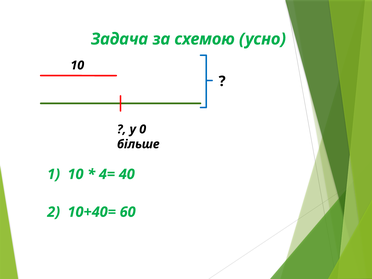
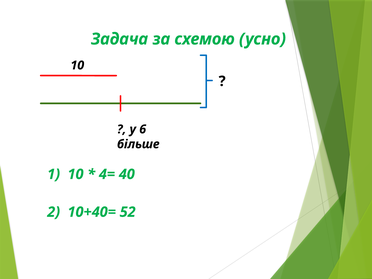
0: 0 -> 6
60: 60 -> 52
